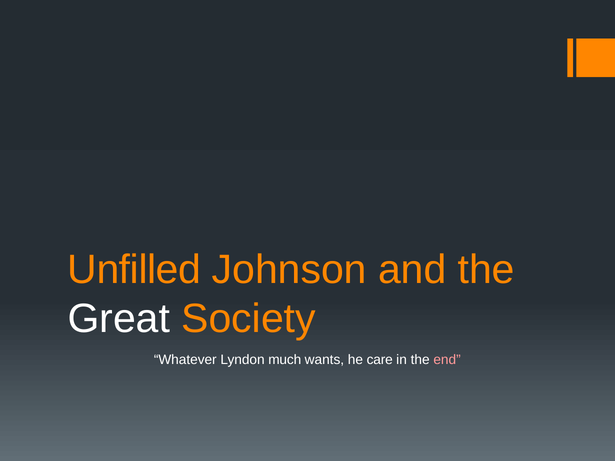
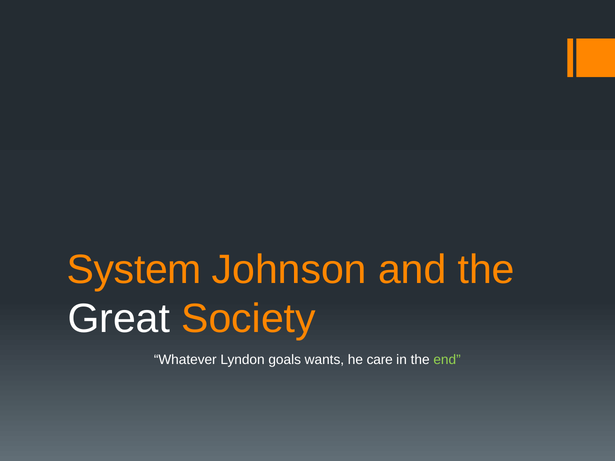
Unfilled: Unfilled -> System
much: much -> goals
end colour: pink -> light green
